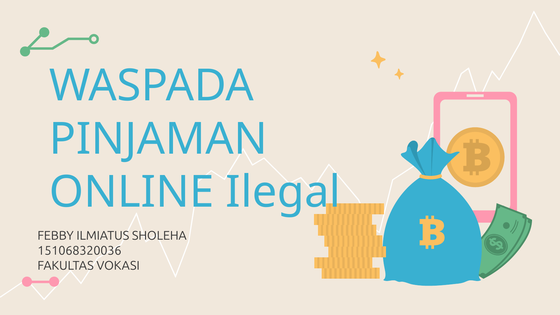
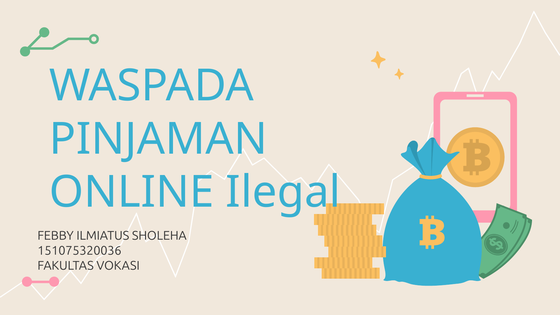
151068320036: 151068320036 -> 151075320036
